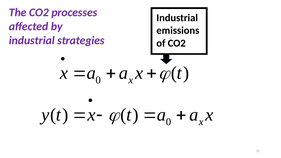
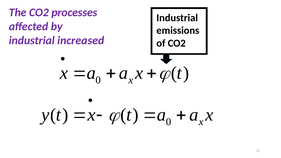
strategies: strategies -> increased
